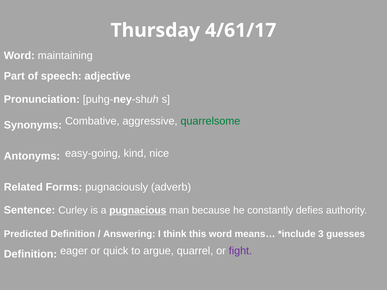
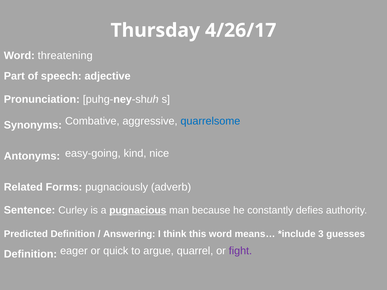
4/61/17: 4/61/17 -> 4/26/17
maintaining: maintaining -> threatening
quarrelsome colour: green -> blue
